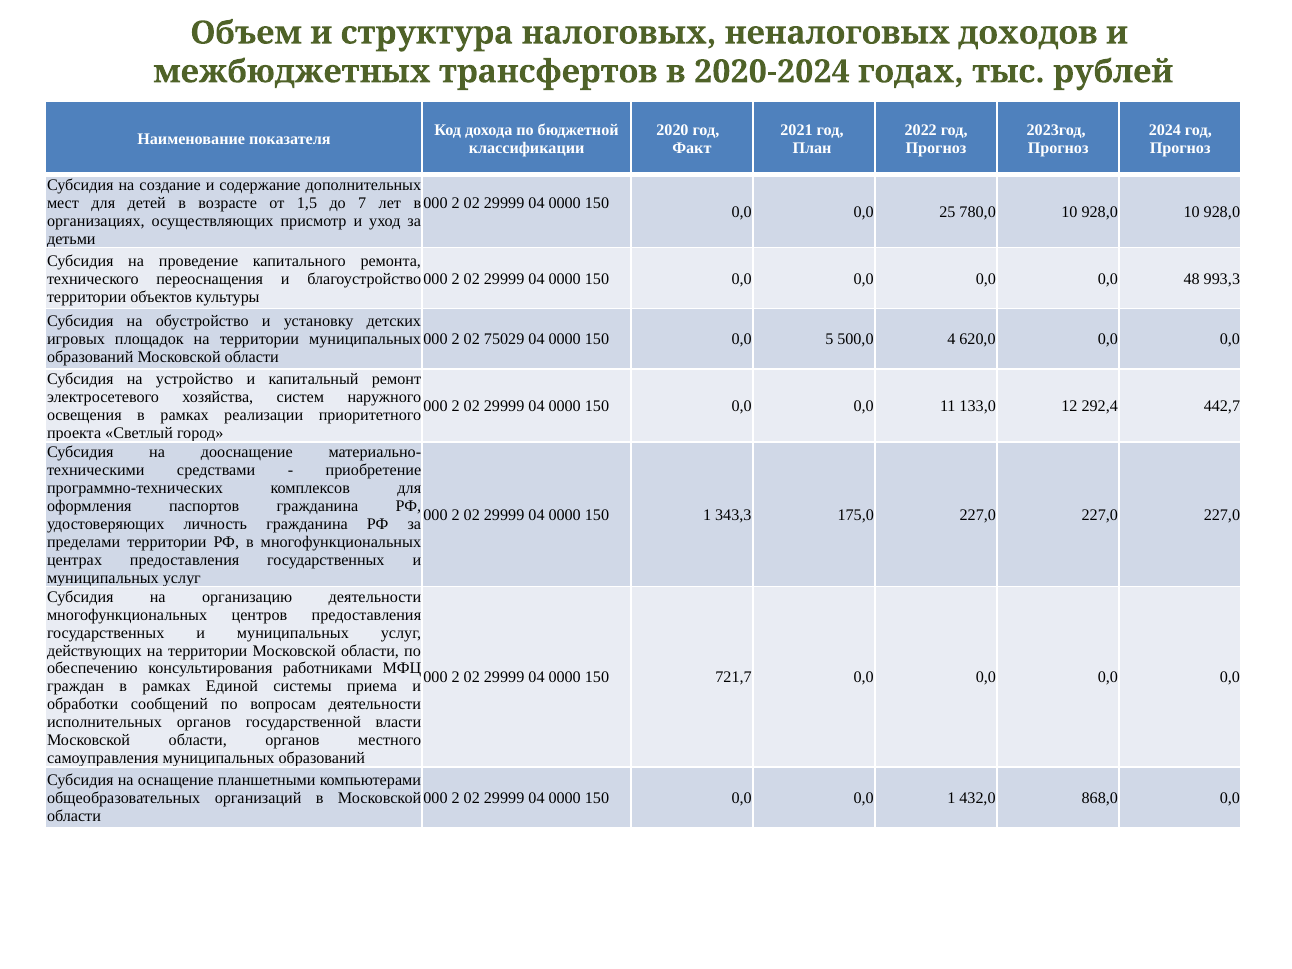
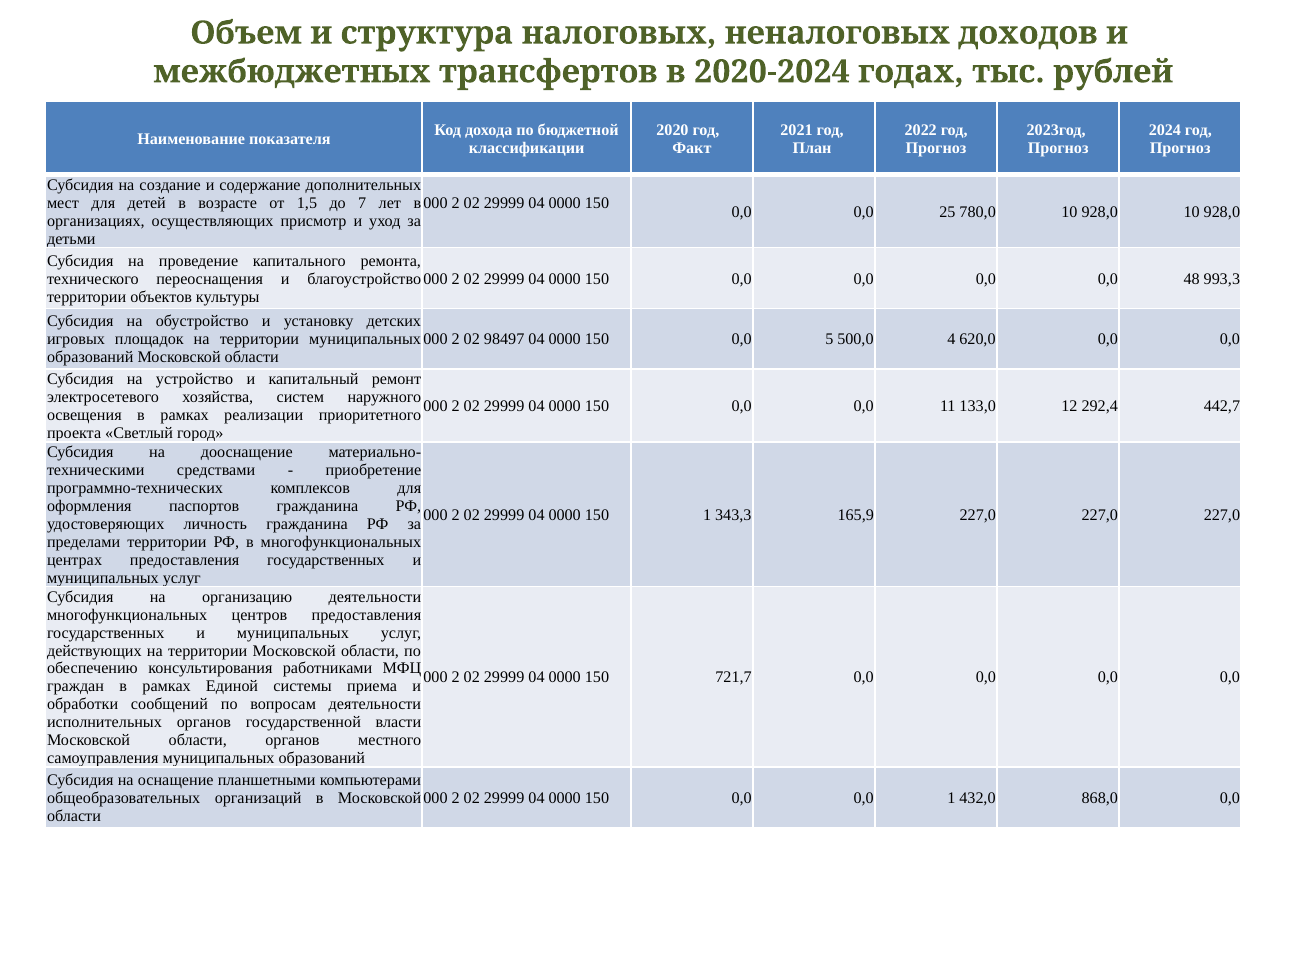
75029: 75029 -> 98497
175,0: 175,0 -> 165,9
